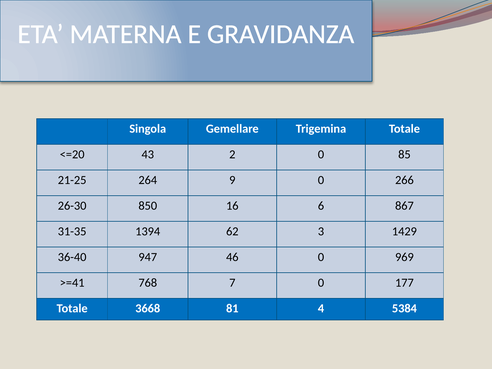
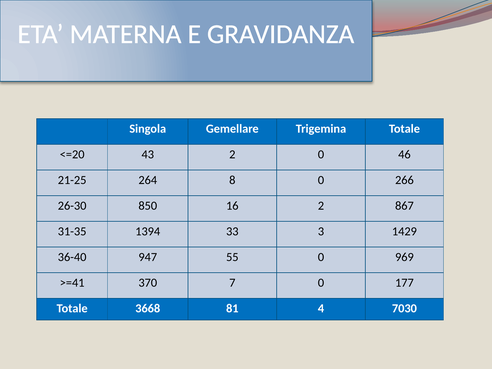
85: 85 -> 46
9: 9 -> 8
16 6: 6 -> 2
62: 62 -> 33
46: 46 -> 55
768: 768 -> 370
5384: 5384 -> 7030
